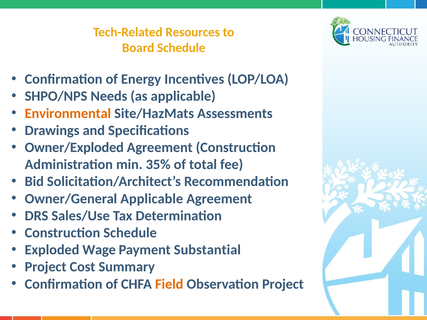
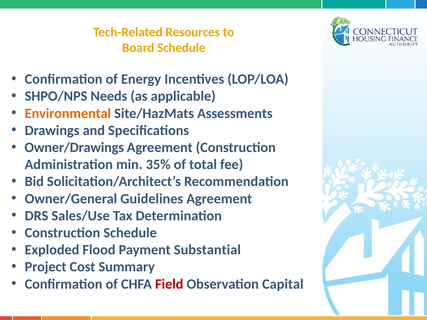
Owner/Exploded: Owner/Exploded -> Owner/Drawings
Owner/General Applicable: Applicable -> Guidelines
Wage: Wage -> Flood
Field colour: orange -> red
Observation Project: Project -> Capital
